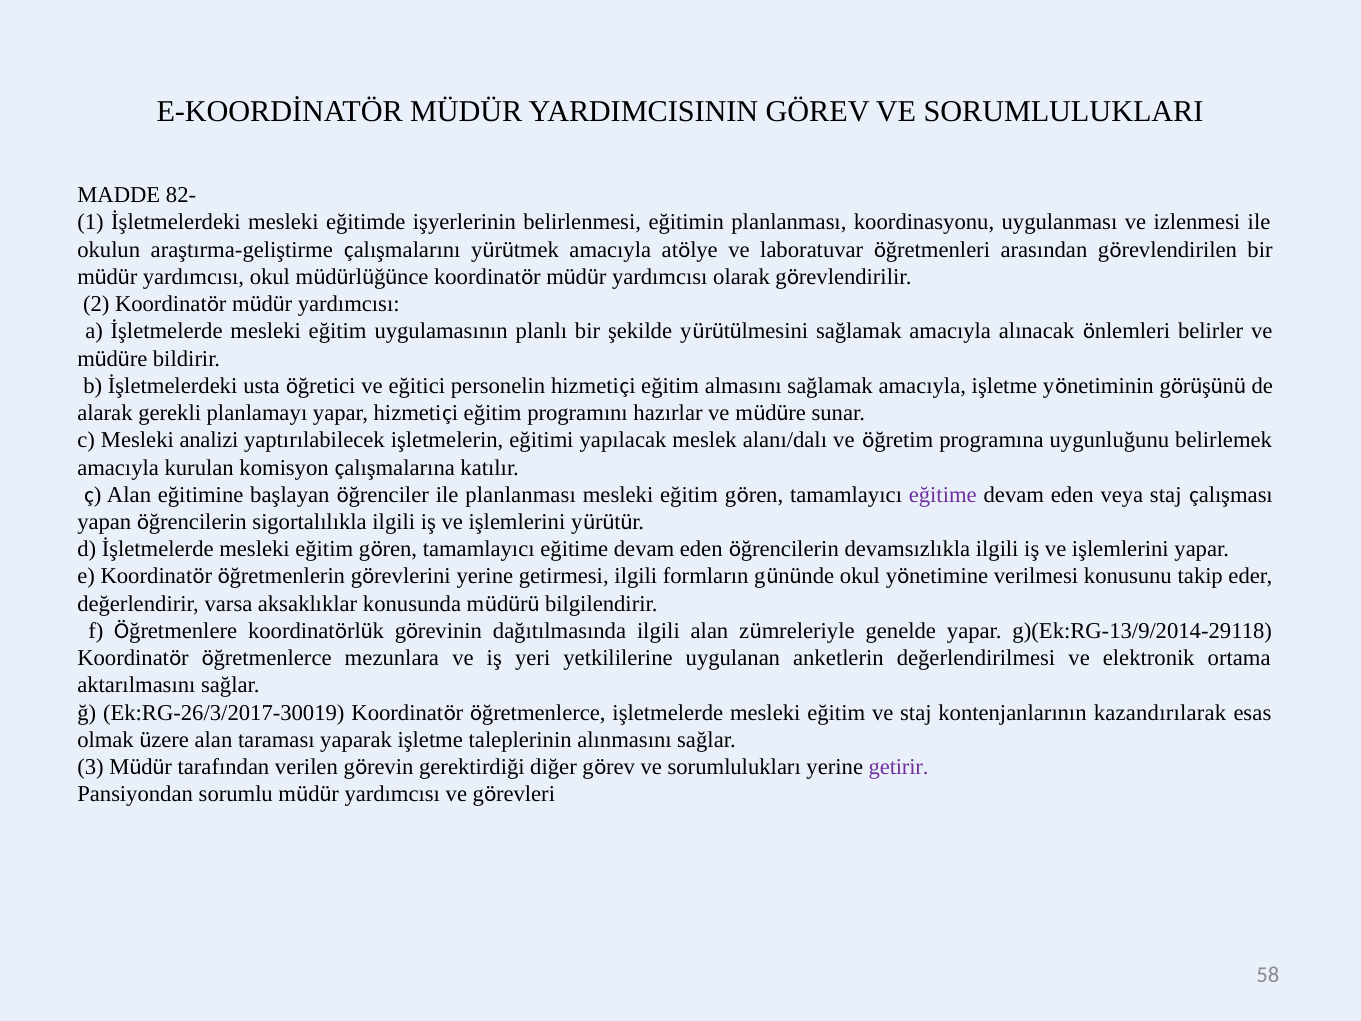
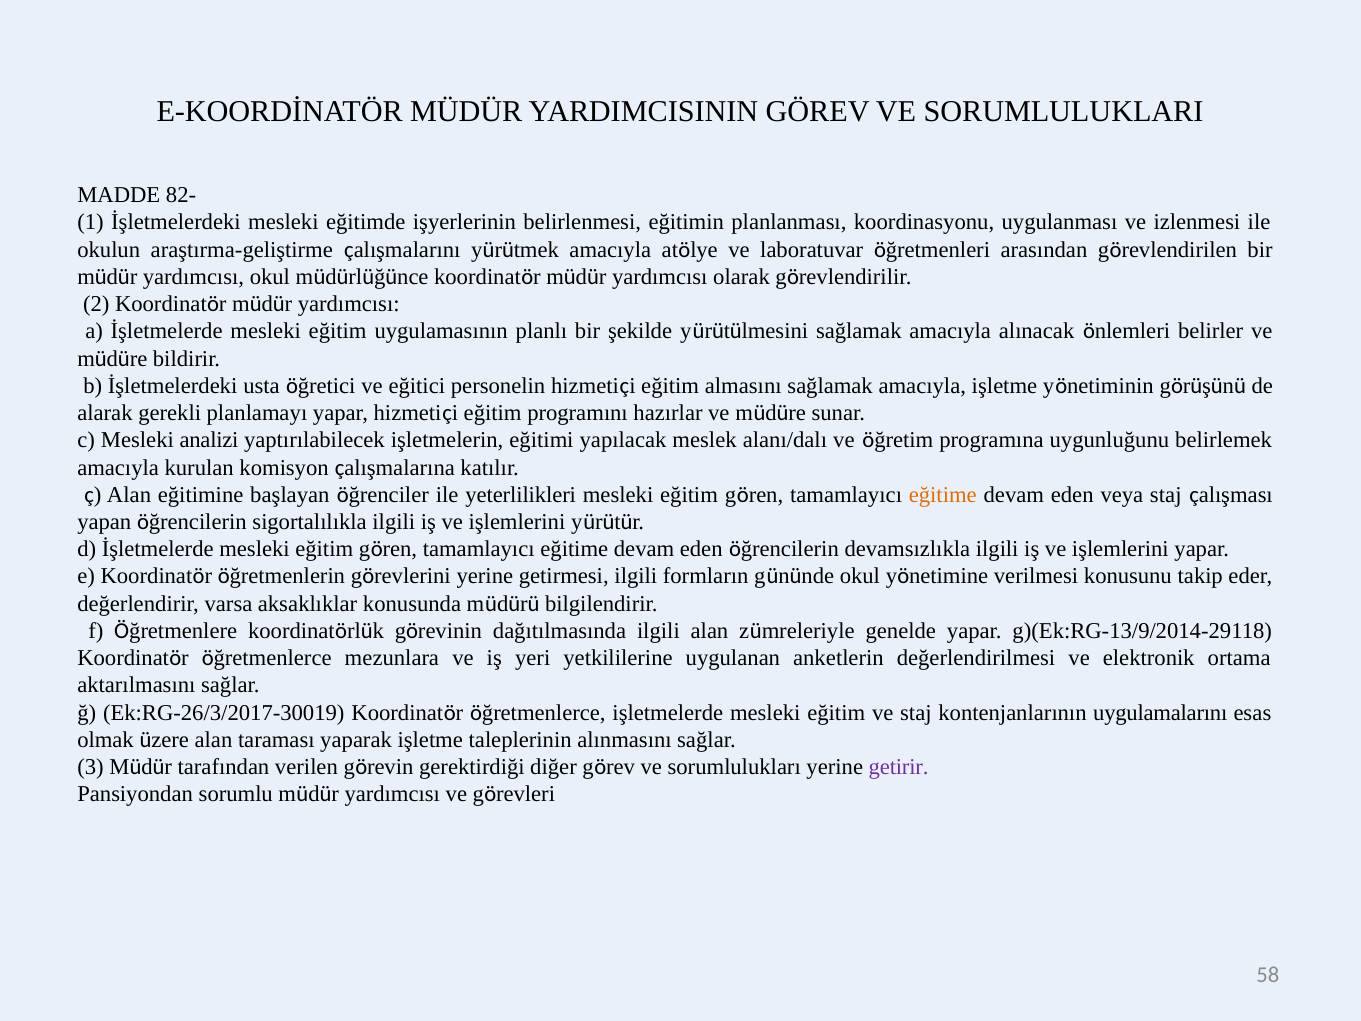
ile planlanması: planlanması -> yeterlilikleri
eğitime at (943, 495) colour: purple -> orange
kazandırılarak: kazandırılarak -> uygulamalarını
